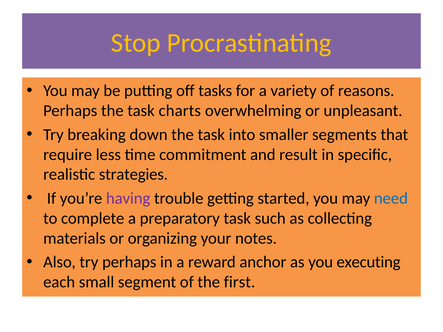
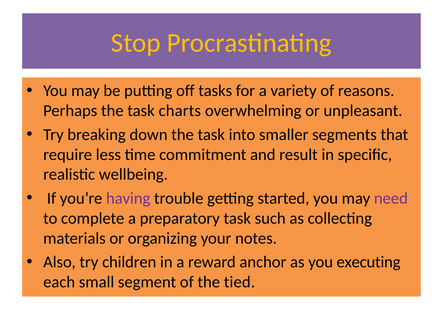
strategies: strategies -> wellbeing
need colour: blue -> purple
try perhaps: perhaps -> children
first: first -> tied
